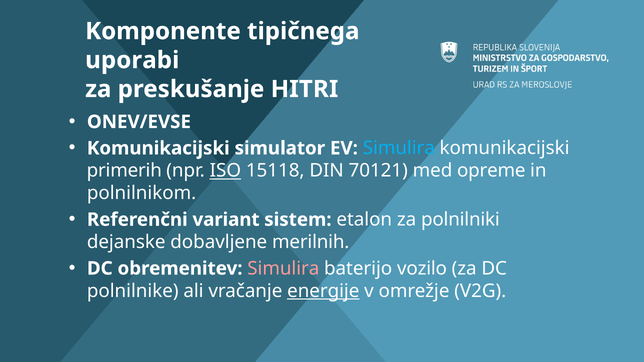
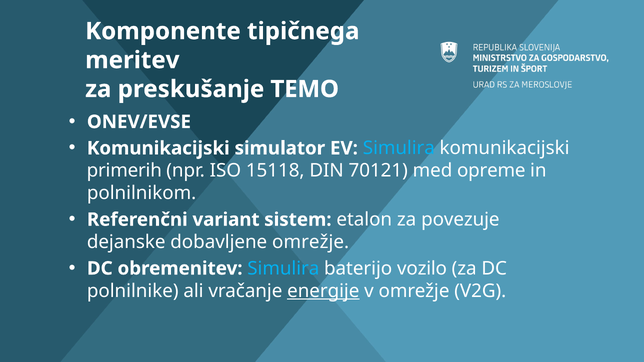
uporabi: uporabi -> meritev
HITRI: HITRI -> TEMO
ISO underline: present -> none
polnilniki: polnilniki -> povezuje
dobavljene merilnih: merilnih -> omrežje
Simulira at (283, 269) colour: pink -> light blue
